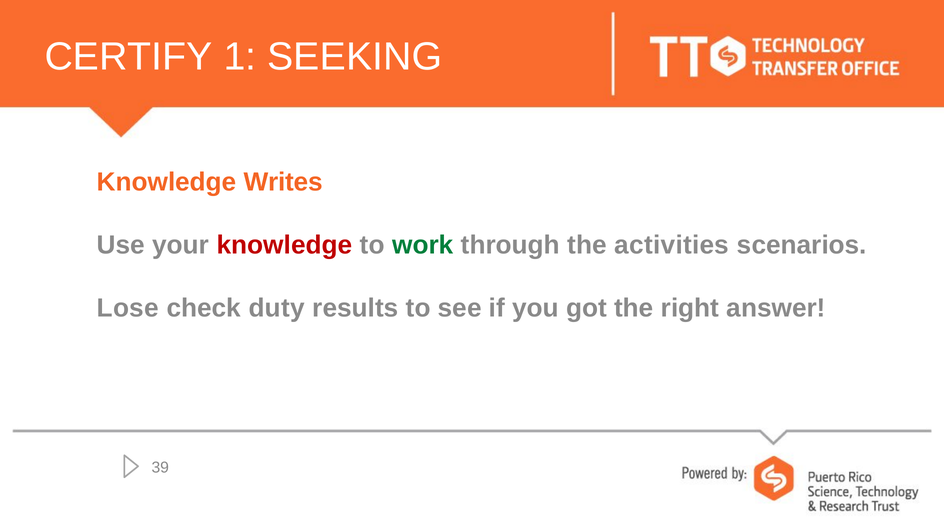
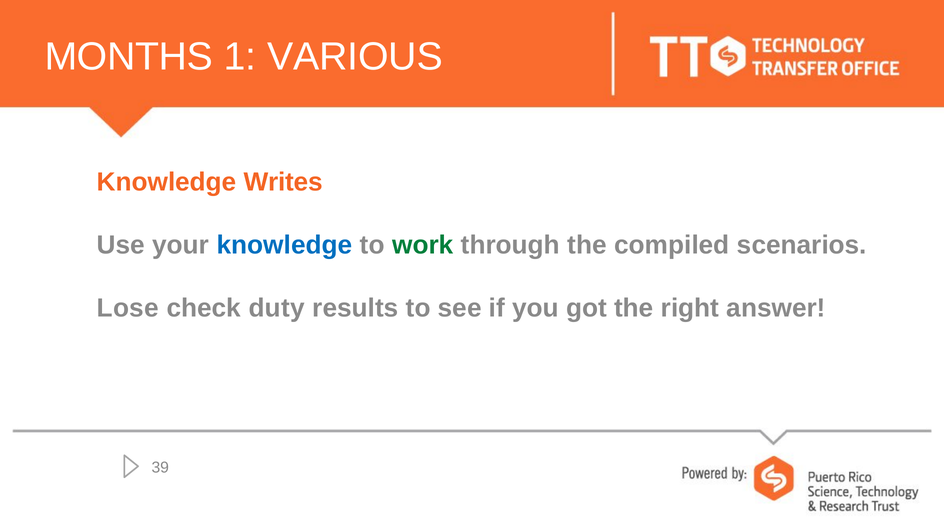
CERTIFY: CERTIFY -> MONTHS
SEEKING: SEEKING -> VARIOUS
knowledge at (285, 245) colour: red -> blue
activities: activities -> compiled
